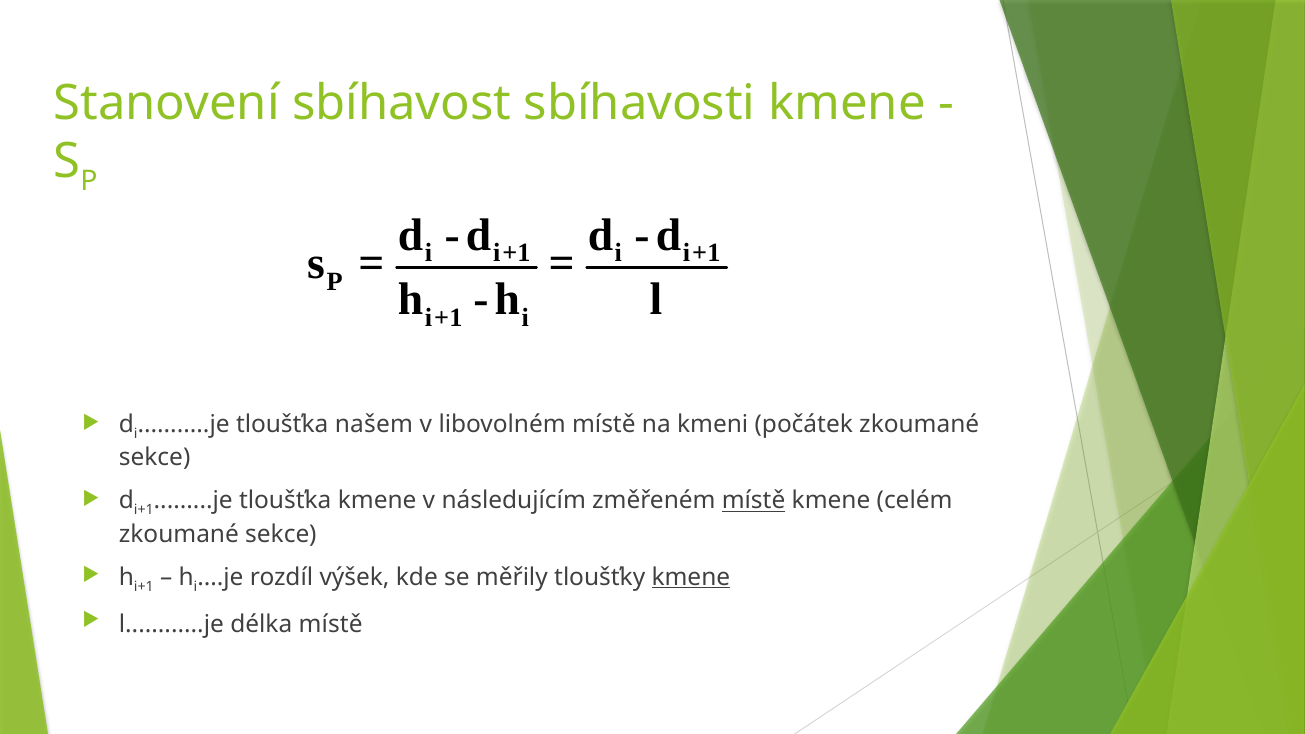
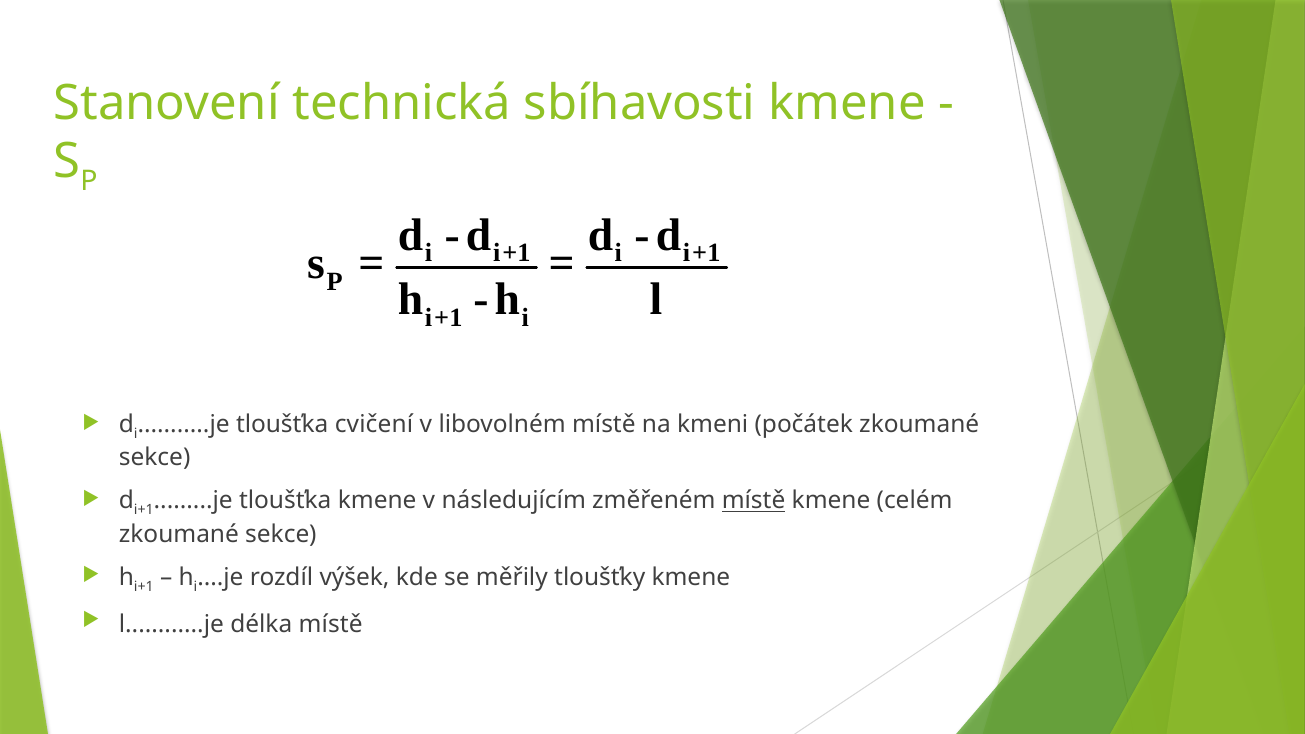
sbíhavost: sbíhavost -> technická
našem: našem -> cvičení
kmene at (691, 577) underline: present -> none
